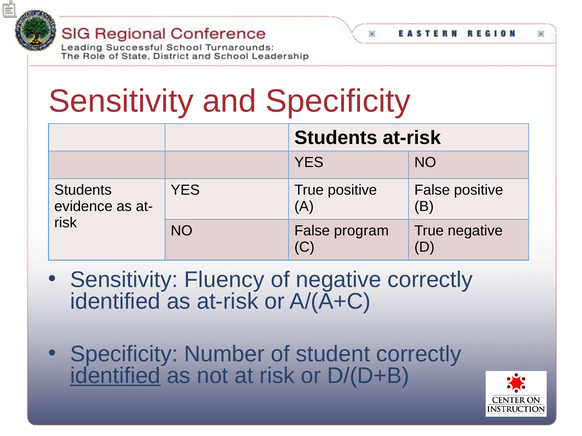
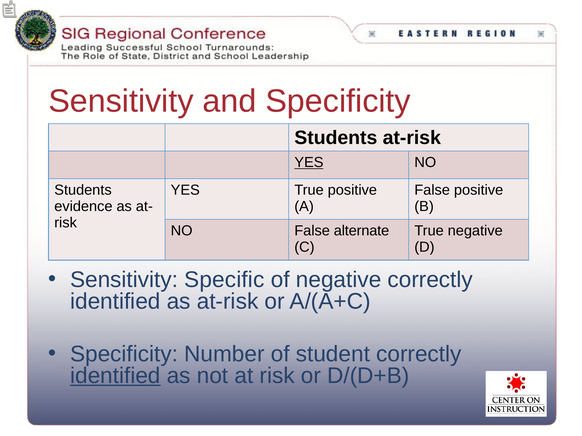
YES at (309, 163) underline: none -> present
program: program -> alternate
Fluency: Fluency -> Specific
